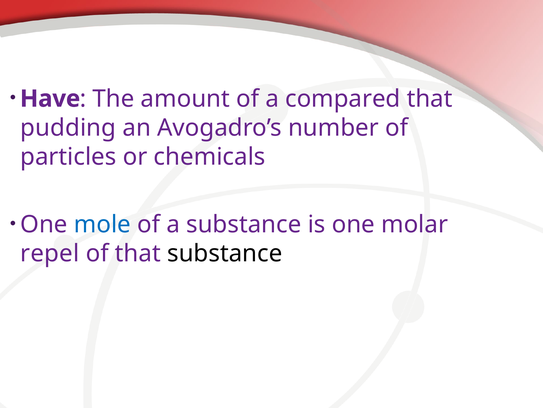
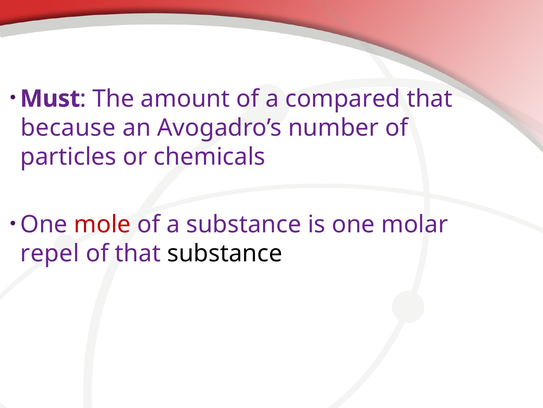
Have: Have -> Must
pudding: pudding -> because
mole colour: blue -> red
